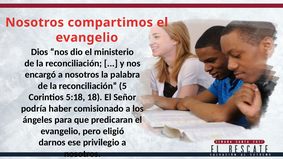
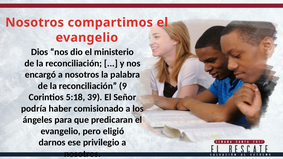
5: 5 -> 9
18: 18 -> 39
